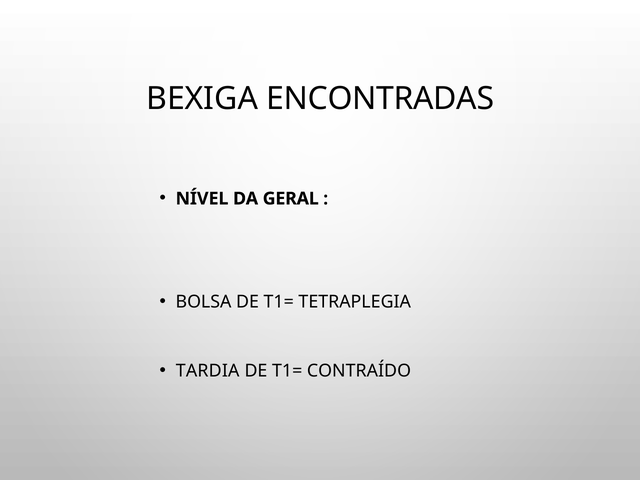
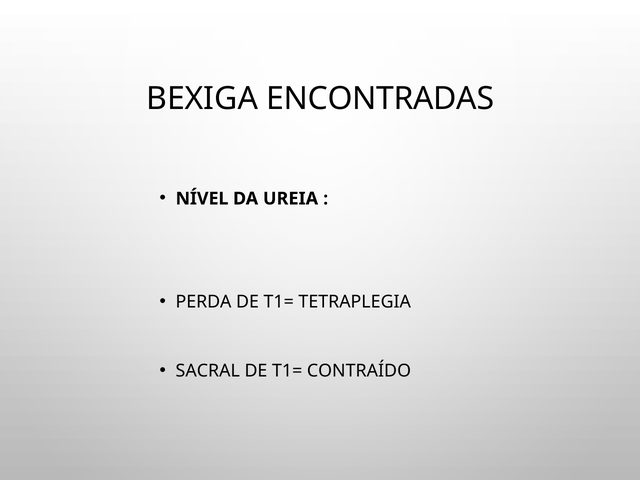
GERAL: GERAL -> UREIA
BOLSA: BOLSA -> PERDA
TARDIA: TARDIA -> SACRAL
